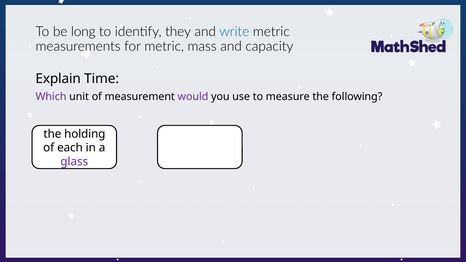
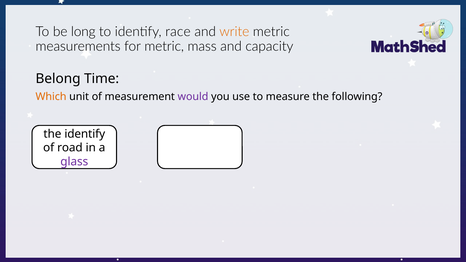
they: they -> race
write colour: blue -> orange
Explain: Explain -> Belong
Which colour: purple -> orange
the holding: holding -> identify
each: each -> road
